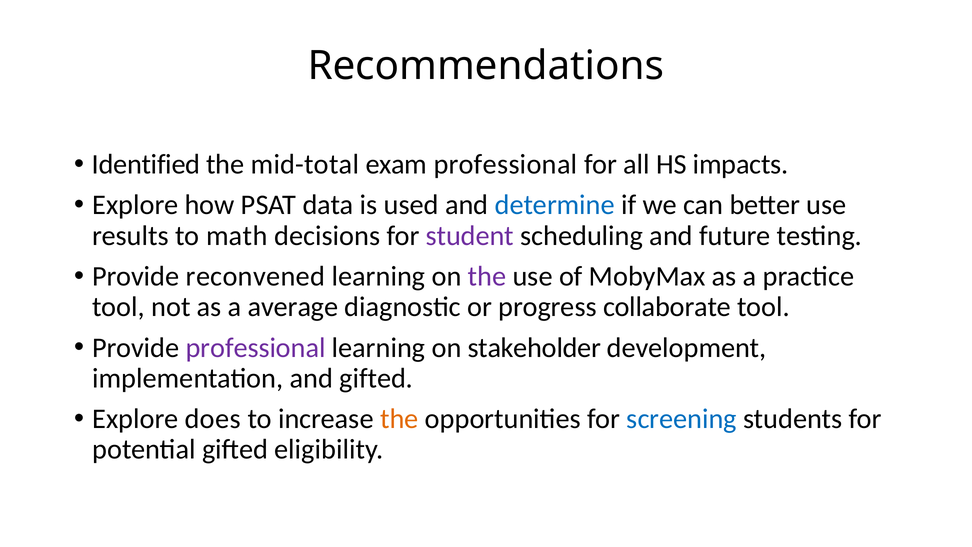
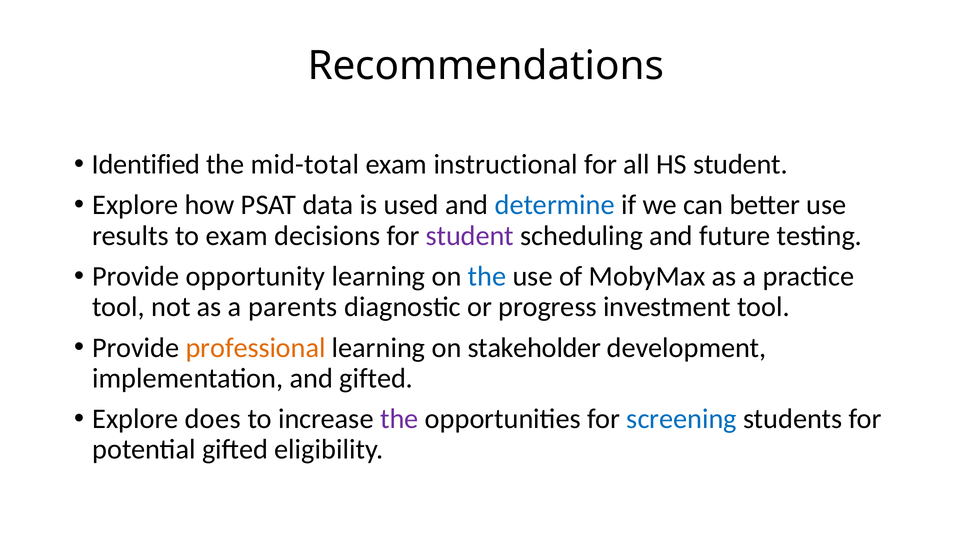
exam professional: professional -> instructional
HS impacts: impacts -> student
to math: math -> exam
reconvened: reconvened -> opportunity
the at (487, 276) colour: purple -> blue
average: average -> parents
collaborate: collaborate -> investment
professional at (256, 348) colour: purple -> orange
the at (399, 419) colour: orange -> purple
